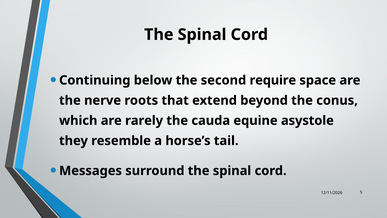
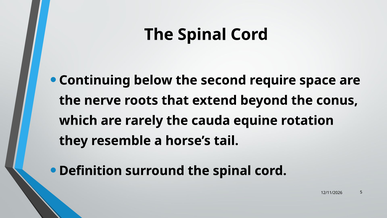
asystole: asystole -> rotation
Messages: Messages -> Definition
